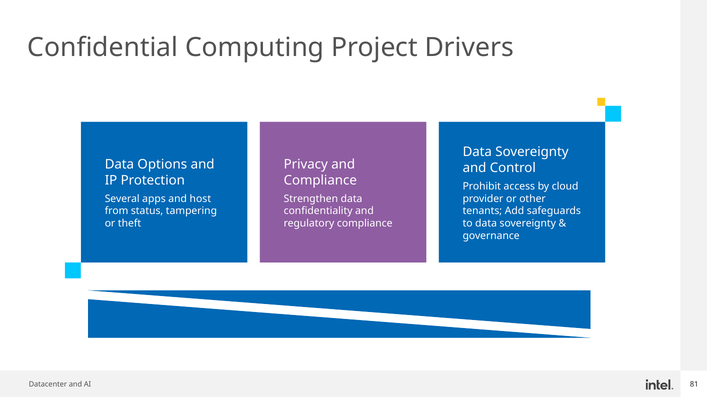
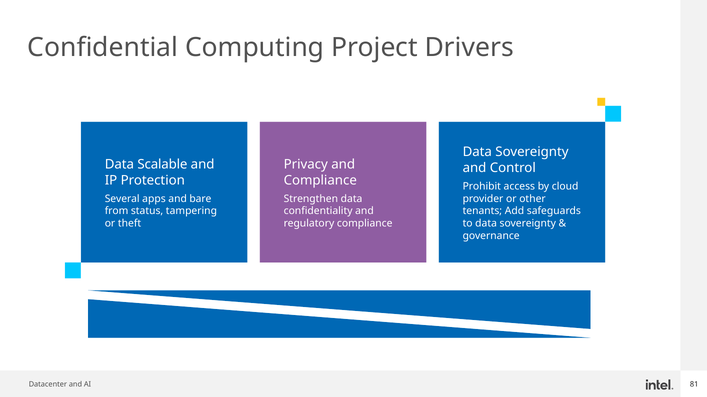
Options: Options -> Scalable
host: host -> bare
